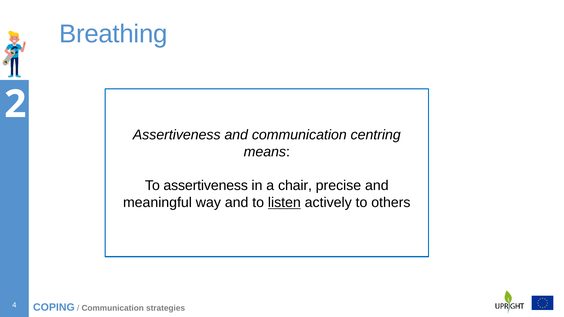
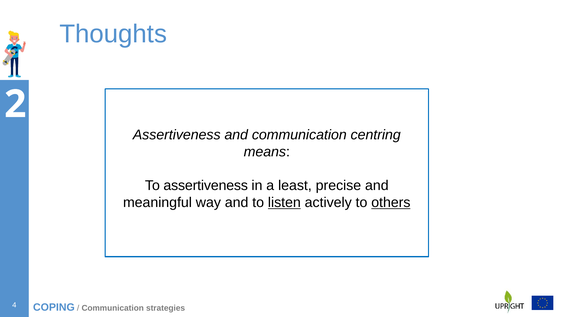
Breathing: Breathing -> Thoughts
chair: chair -> least
others underline: none -> present
